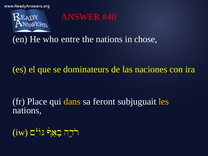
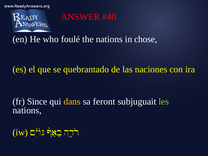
entre: entre -> foulé
dominateurs: dominateurs -> quebrantado
Place: Place -> Since
les colour: yellow -> light green
